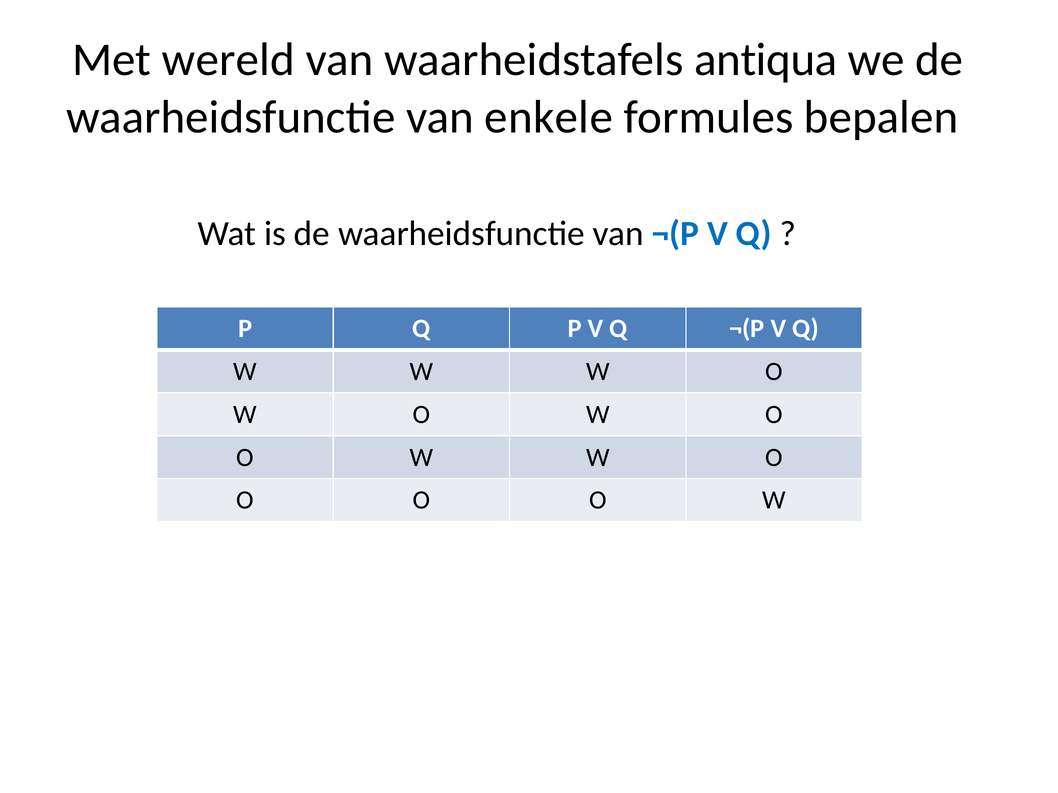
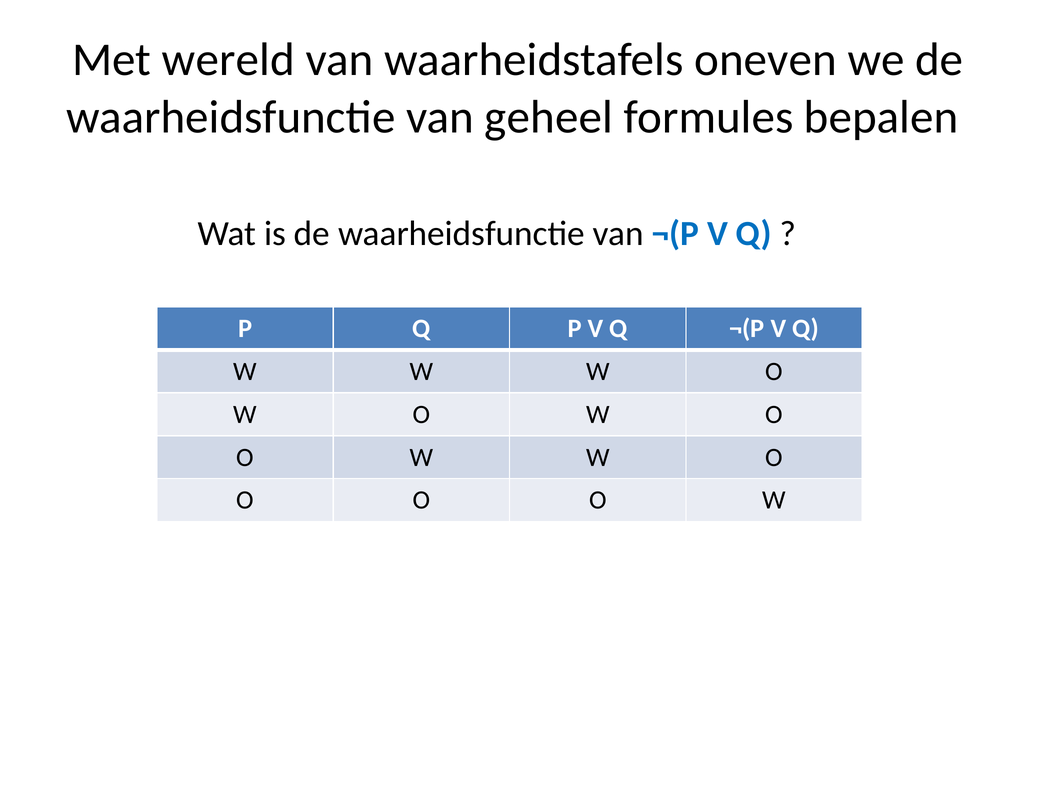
antiqua: antiqua -> oneven
enkele: enkele -> geheel
